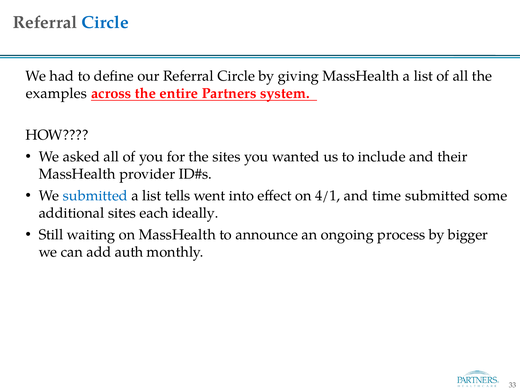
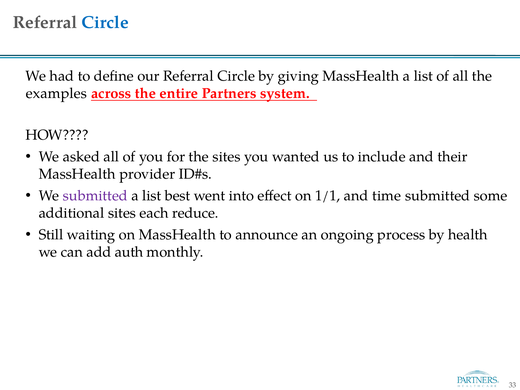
submitted at (95, 196) colour: blue -> purple
tells: tells -> best
4/1: 4/1 -> 1/1
ideally: ideally -> reduce
bigger: bigger -> health
